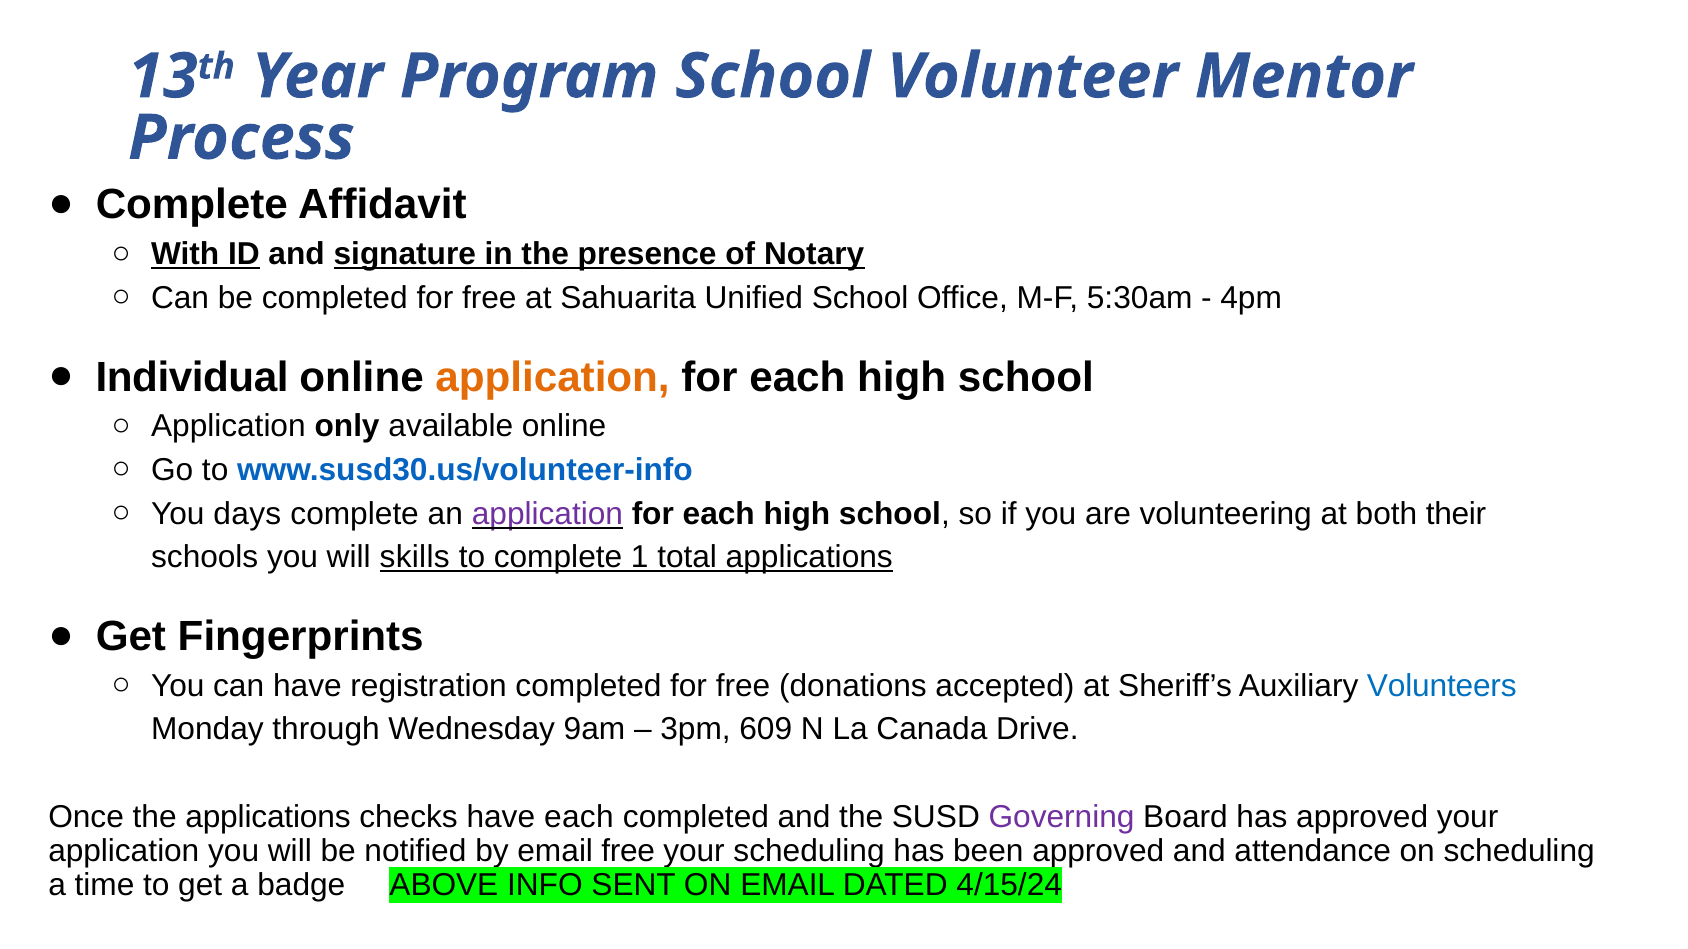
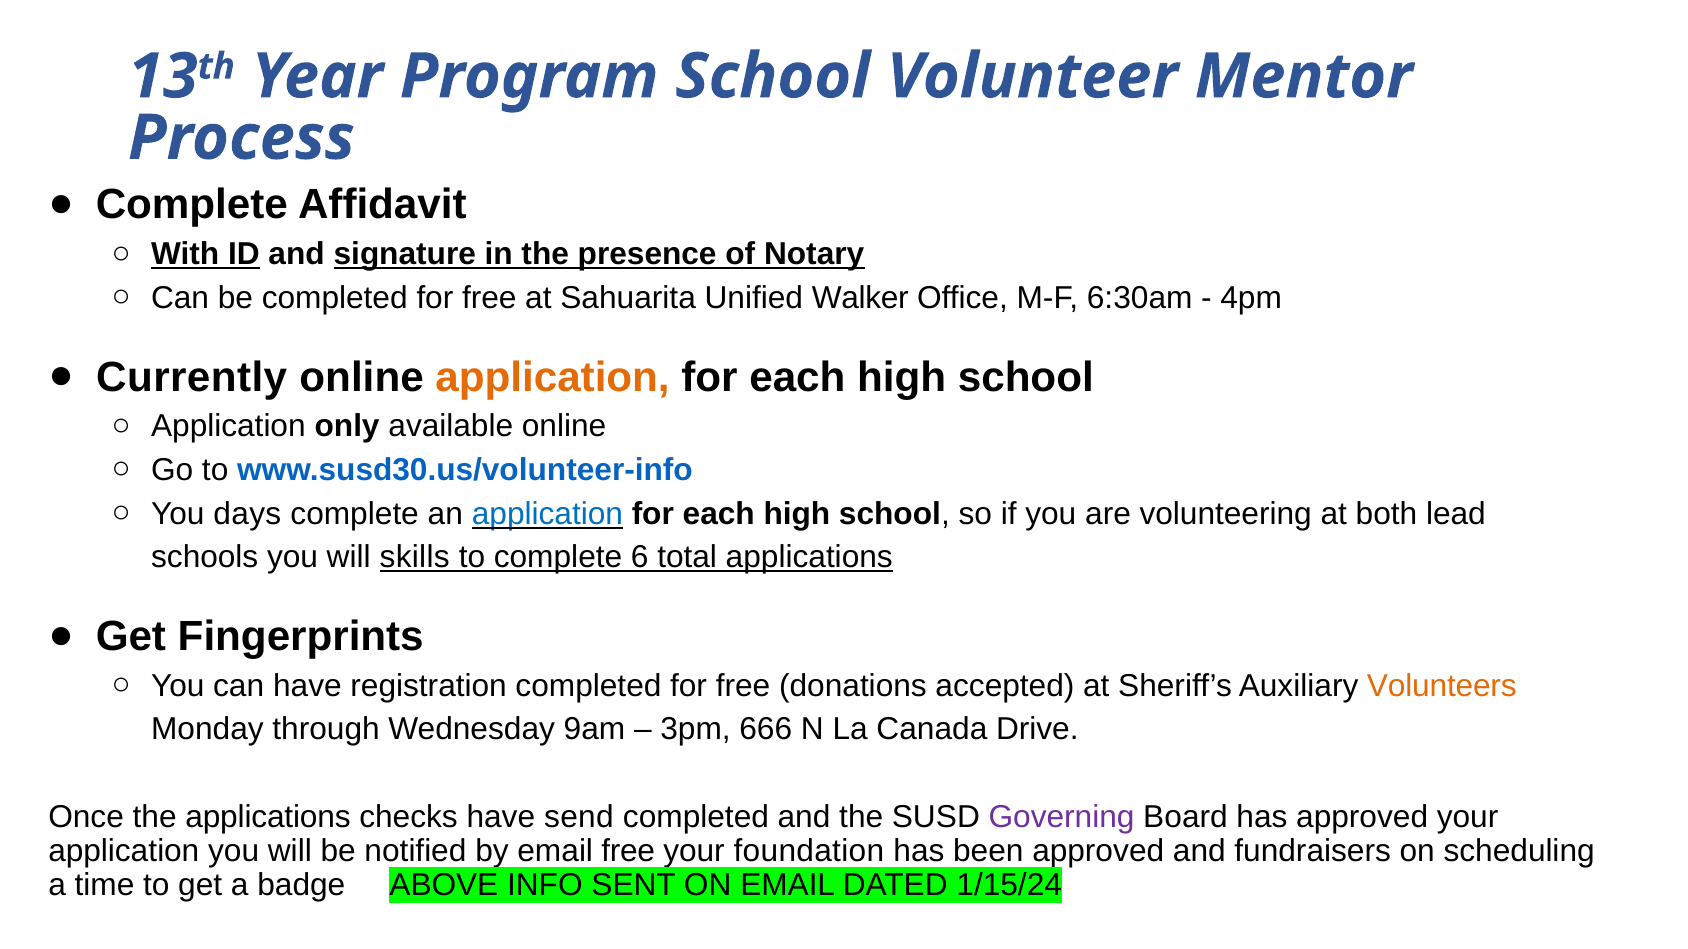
Unified School: School -> Walker
5:30am: 5:30am -> 6:30am
Individual: Individual -> Currently
application at (547, 514) colour: purple -> blue
their: their -> lead
1: 1 -> 6
Volunteers colour: blue -> orange
609: 609 -> 666
have each: each -> send
your scheduling: scheduling -> foundation
attendance: attendance -> fundraisers
4/15/24: 4/15/24 -> 1/15/24
